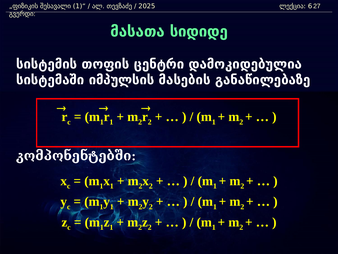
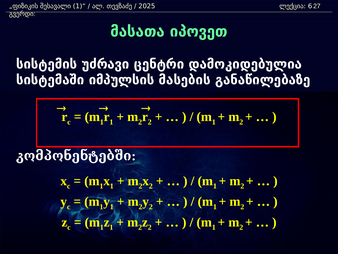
სიდიდე: სიდიდე -> იპოვეთ
თოფის: თოფის -> უძრავი
